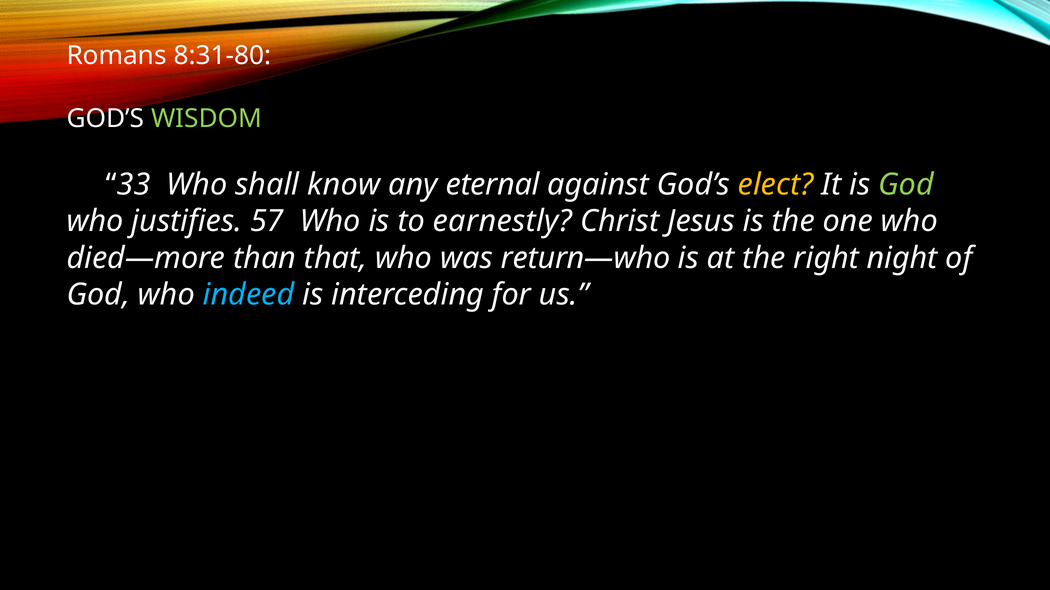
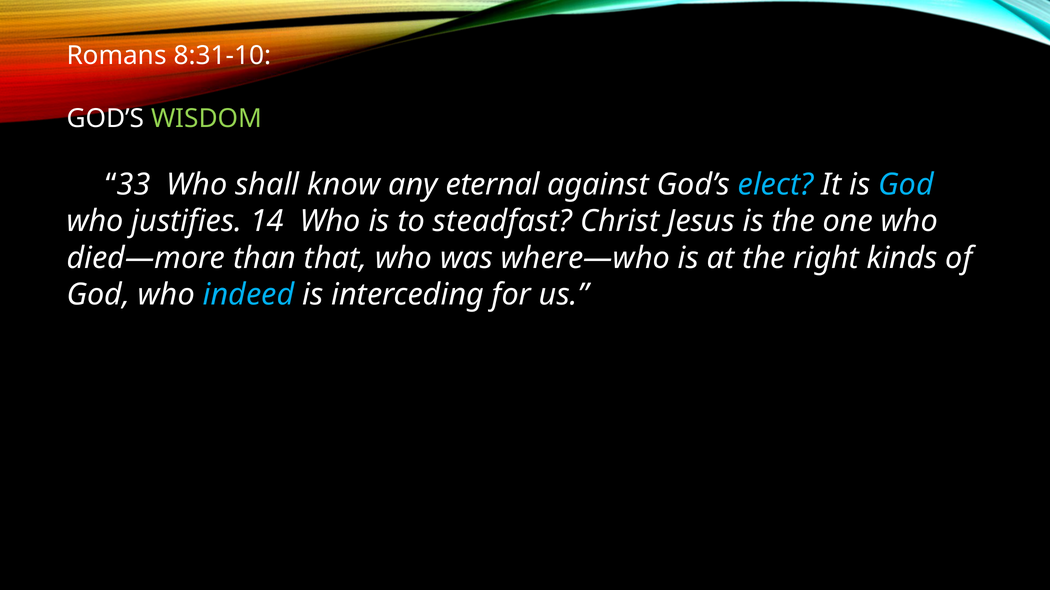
8:31-80: 8:31-80 -> 8:31-10
elect colour: yellow -> light blue
God at (906, 185) colour: light green -> light blue
57: 57 -> 14
earnestly: earnestly -> steadfast
return—who: return—who -> where—who
night: night -> kinds
